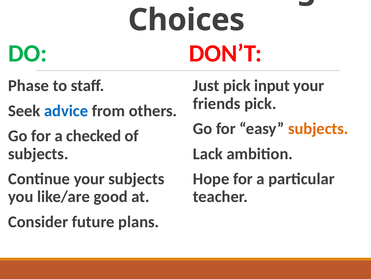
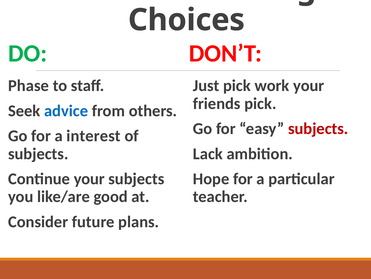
input: input -> work
subjects at (318, 128) colour: orange -> red
checked: checked -> interest
